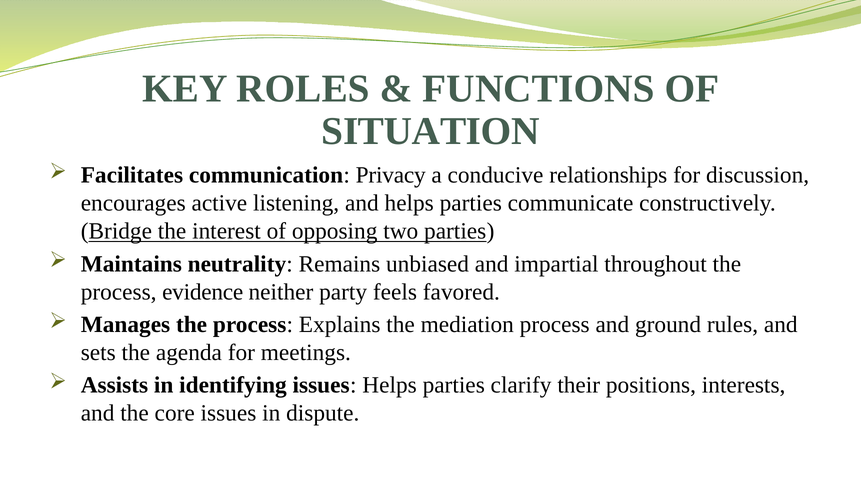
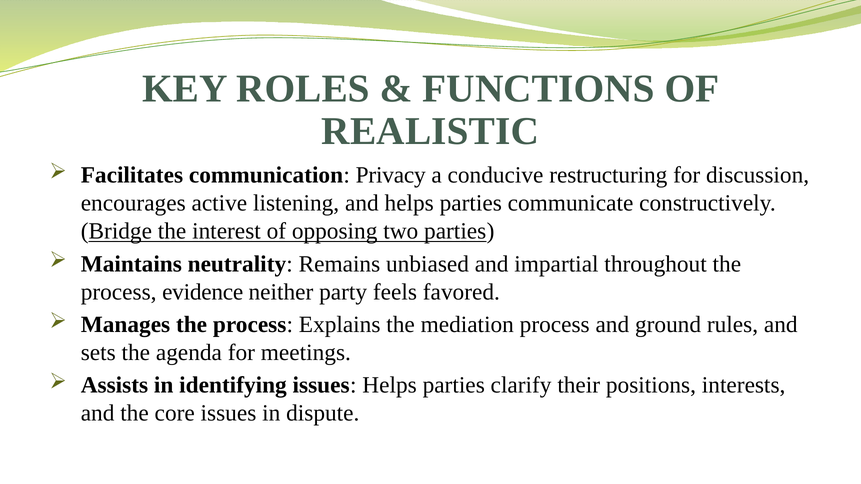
SITUATION: SITUATION -> REALISTIC
relationships: relationships -> restructuring
